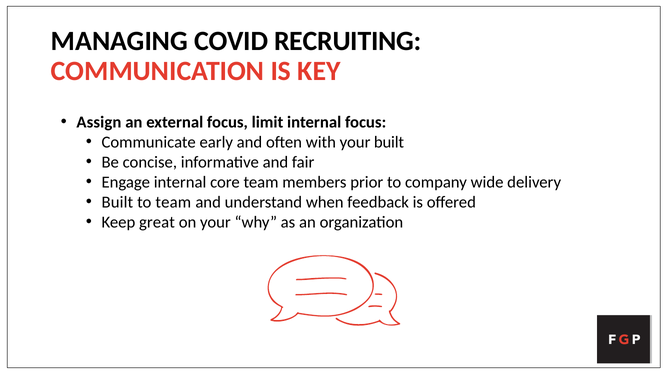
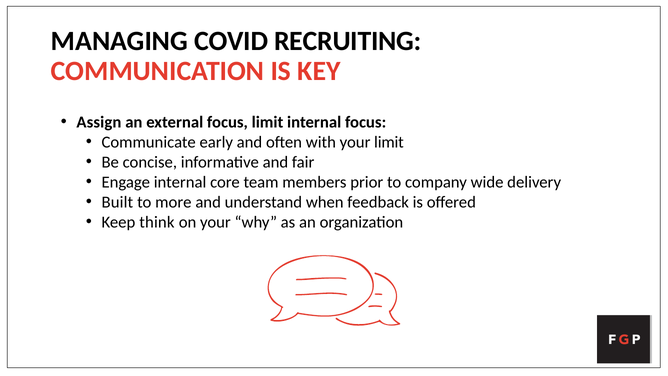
your built: built -> limit
to team: team -> more
great: great -> think
